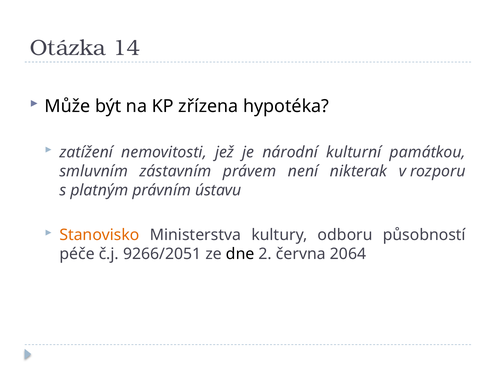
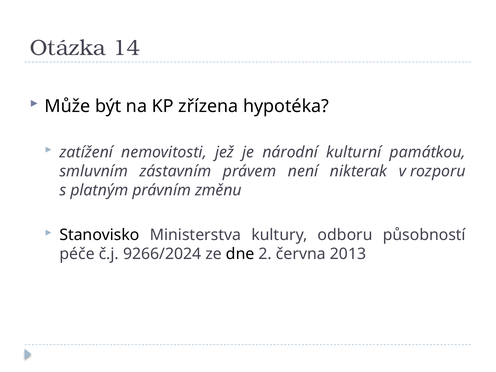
ústavu: ústavu -> změnu
Stanovisko colour: orange -> black
9266/2051: 9266/2051 -> 9266/2024
2064: 2064 -> 2013
